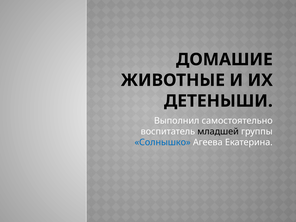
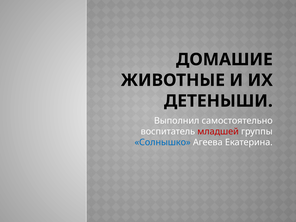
младшей colour: black -> red
